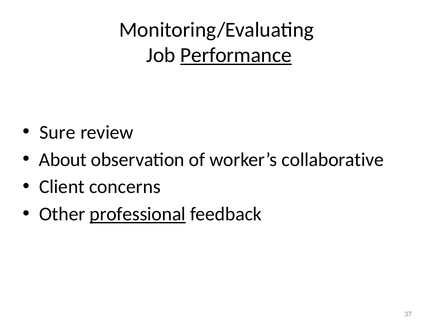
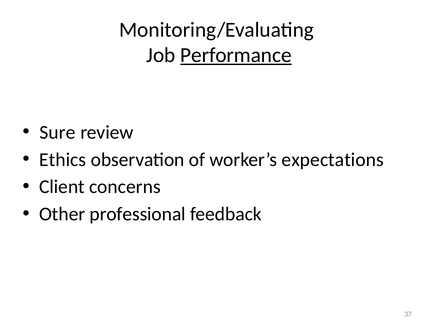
About: About -> Ethics
collaborative: collaborative -> expectations
professional underline: present -> none
